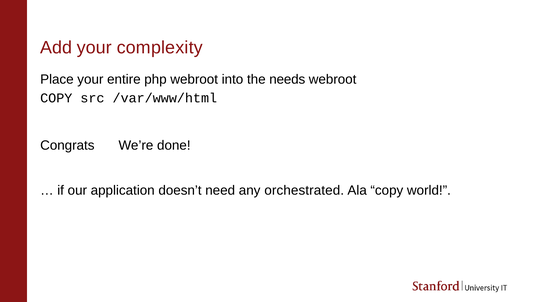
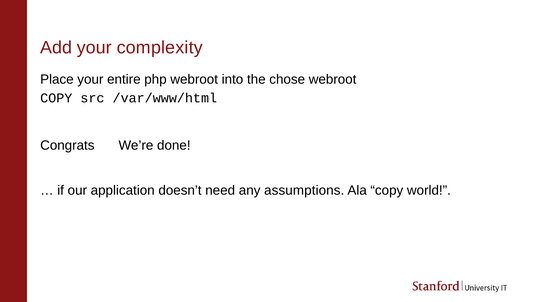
needs: needs -> chose
orchestrated: orchestrated -> assumptions
